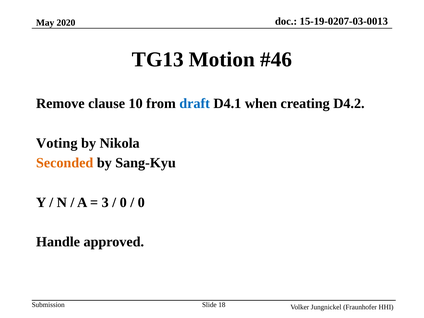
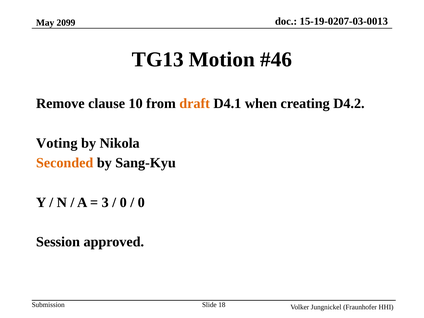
2020: 2020 -> 2099
draft colour: blue -> orange
Handle: Handle -> Session
